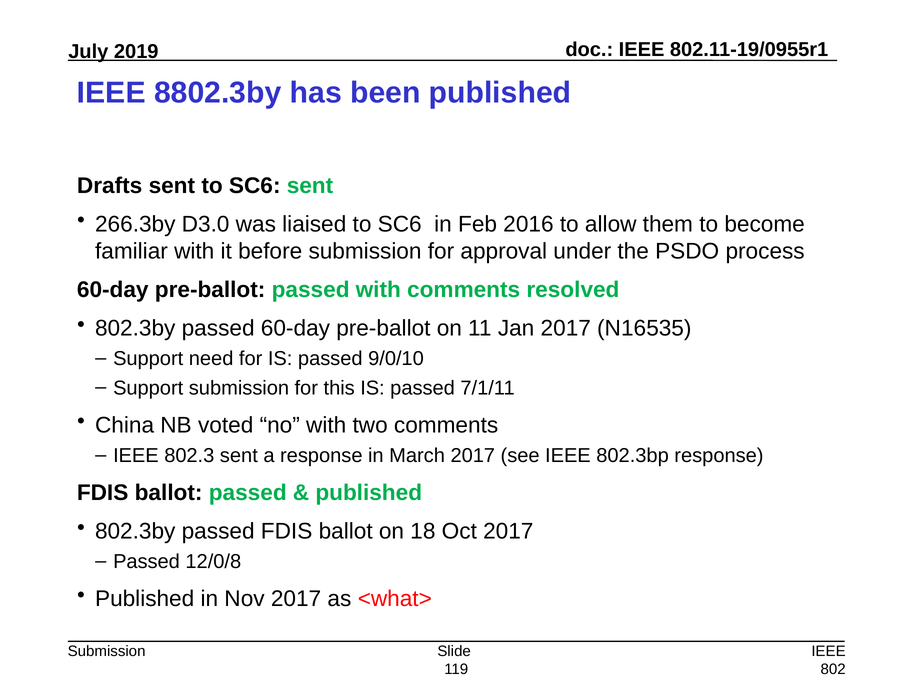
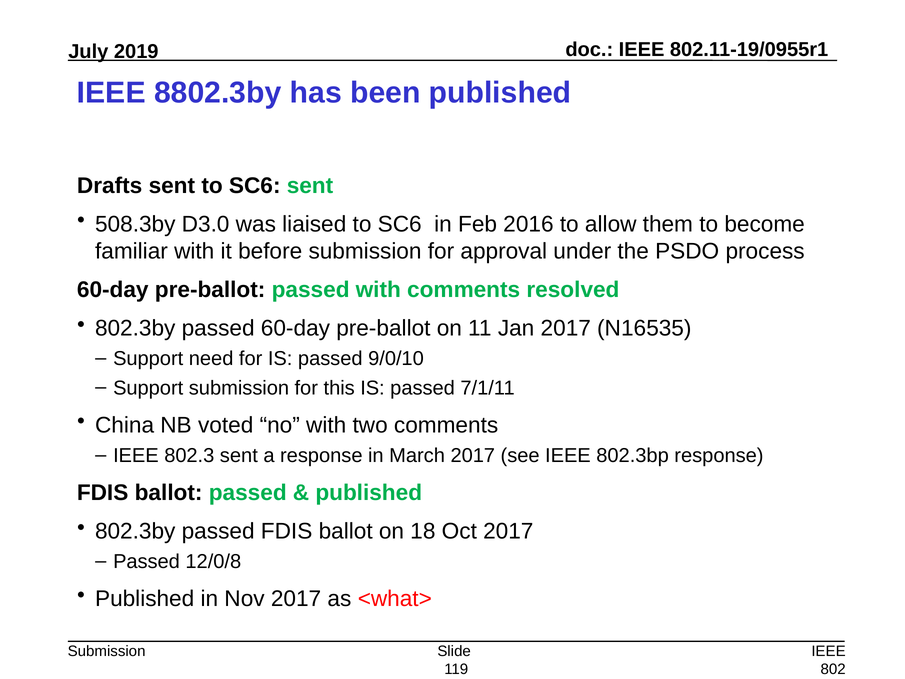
266.3by: 266.3by -> 508.3by
